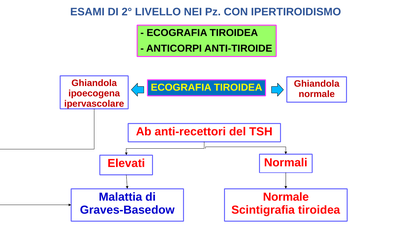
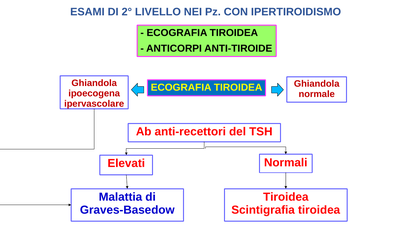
Normale at (286, 197): Normale -> Tiroidea
